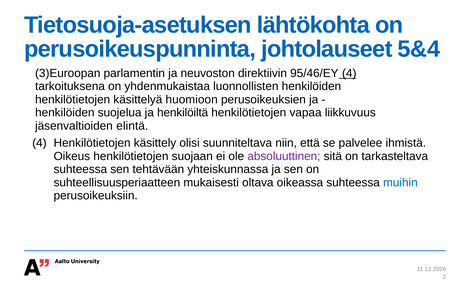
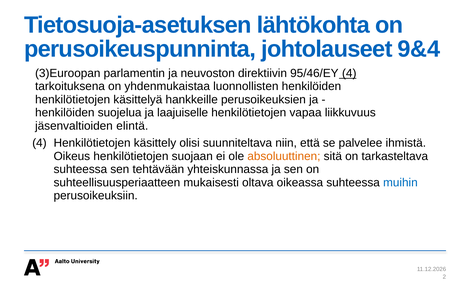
5&4: 5&4 -> 9&4
huomioon: huomioon -> hankkeille
henkilöiltä: henkilöiltä -> laajuiselle
absoluuttinen colour: purple -> orange
